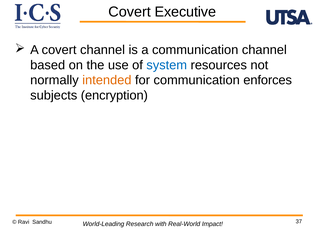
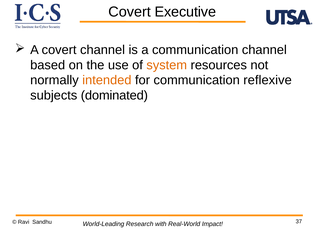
system colour: blue -> orange
enforces: enforces -> reflexive
encryption: encryption -> dominated
